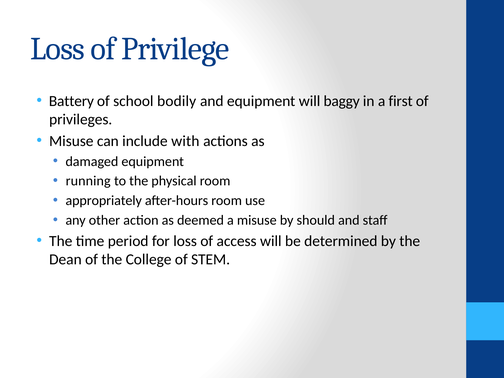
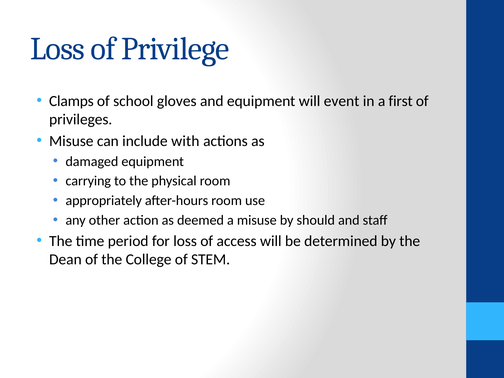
Battery: Battery -> Clamps
bodily: bodily -> gloves
baggy: baggy -> event
running: running -> carrying
